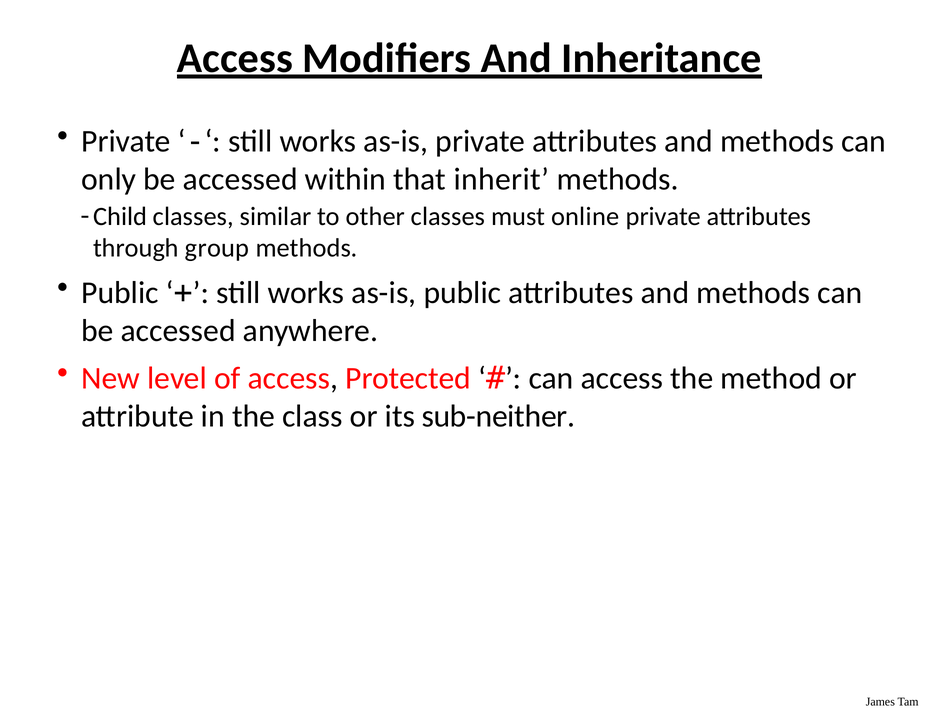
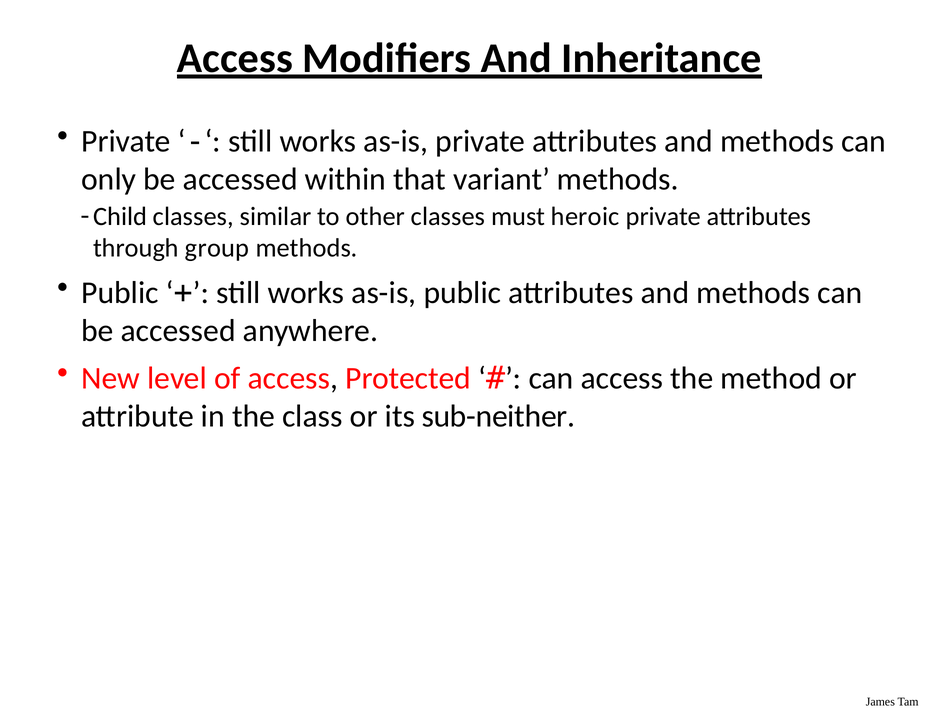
inherit: inherit -> variant
online: online -> heroic
